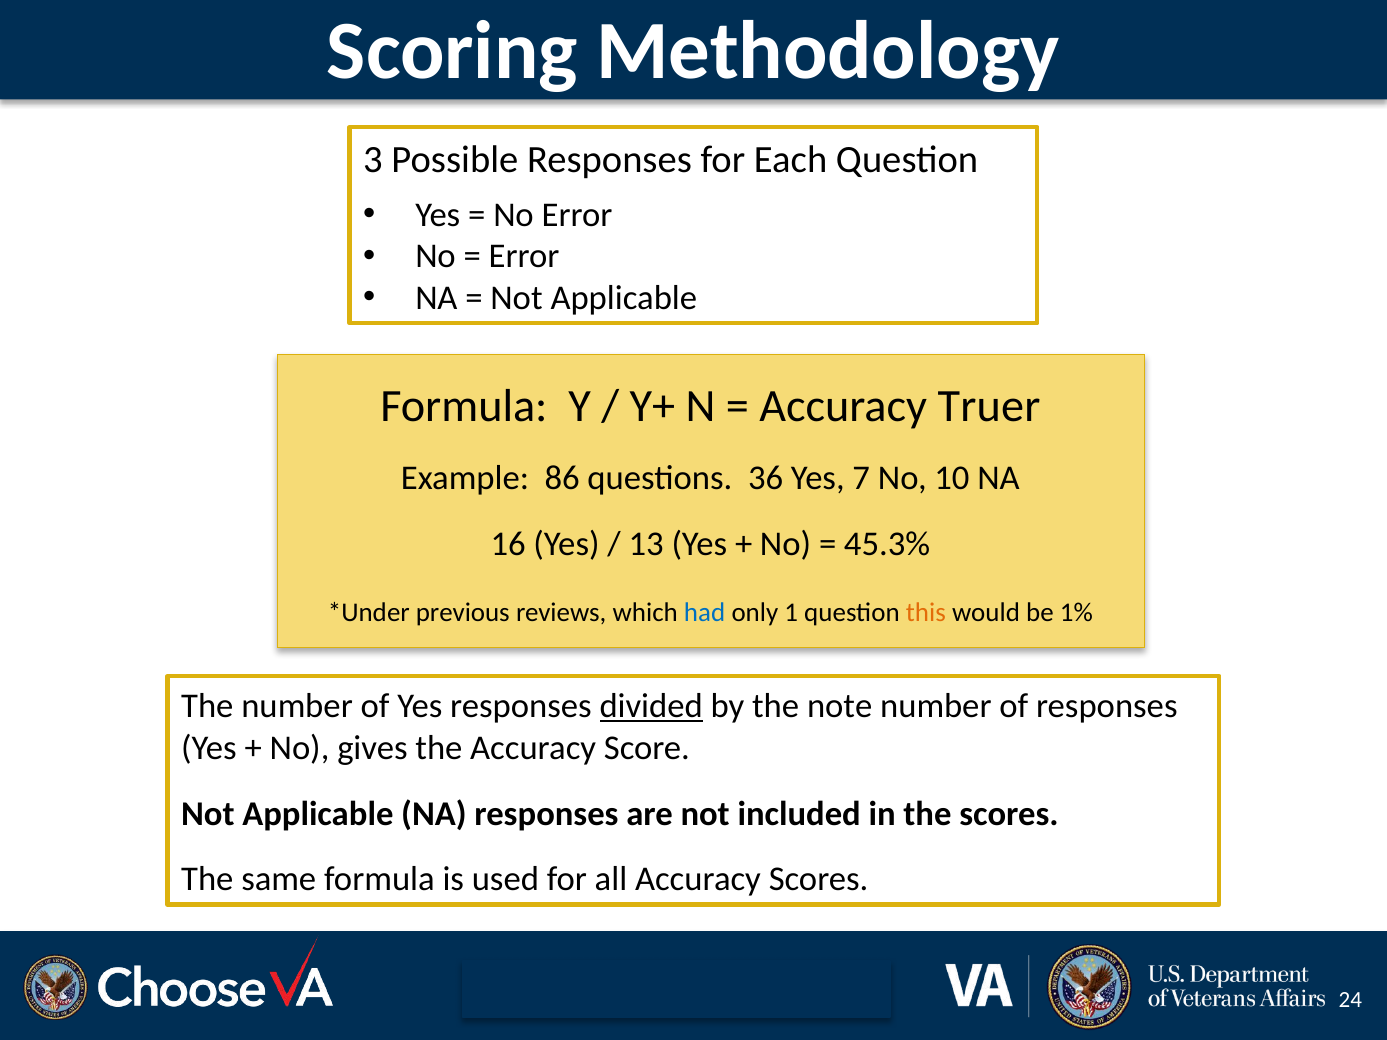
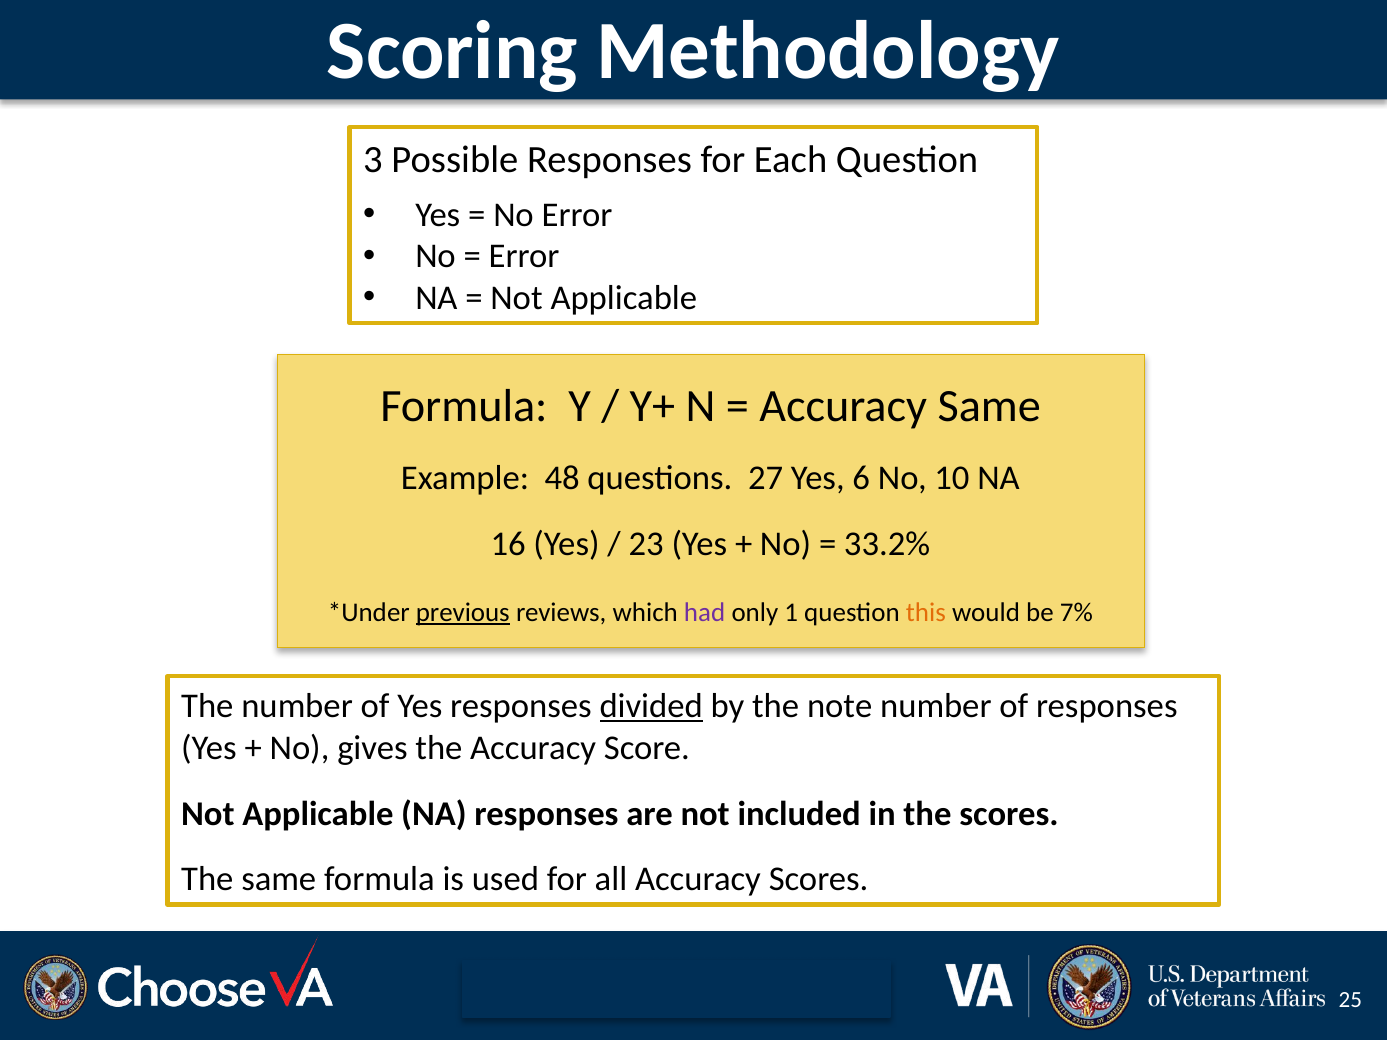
Accuracy Truer: Truer -> Same
86: 86 -> 48
36: 36 -> 27
7: 7 -> 6
13: 13 -> 23
45.3%: 45.3% -> 33.2%
previous underline: none -> present
had colour: blue -> purple
1%: 1% -> 7%
24: 24 -> 25
